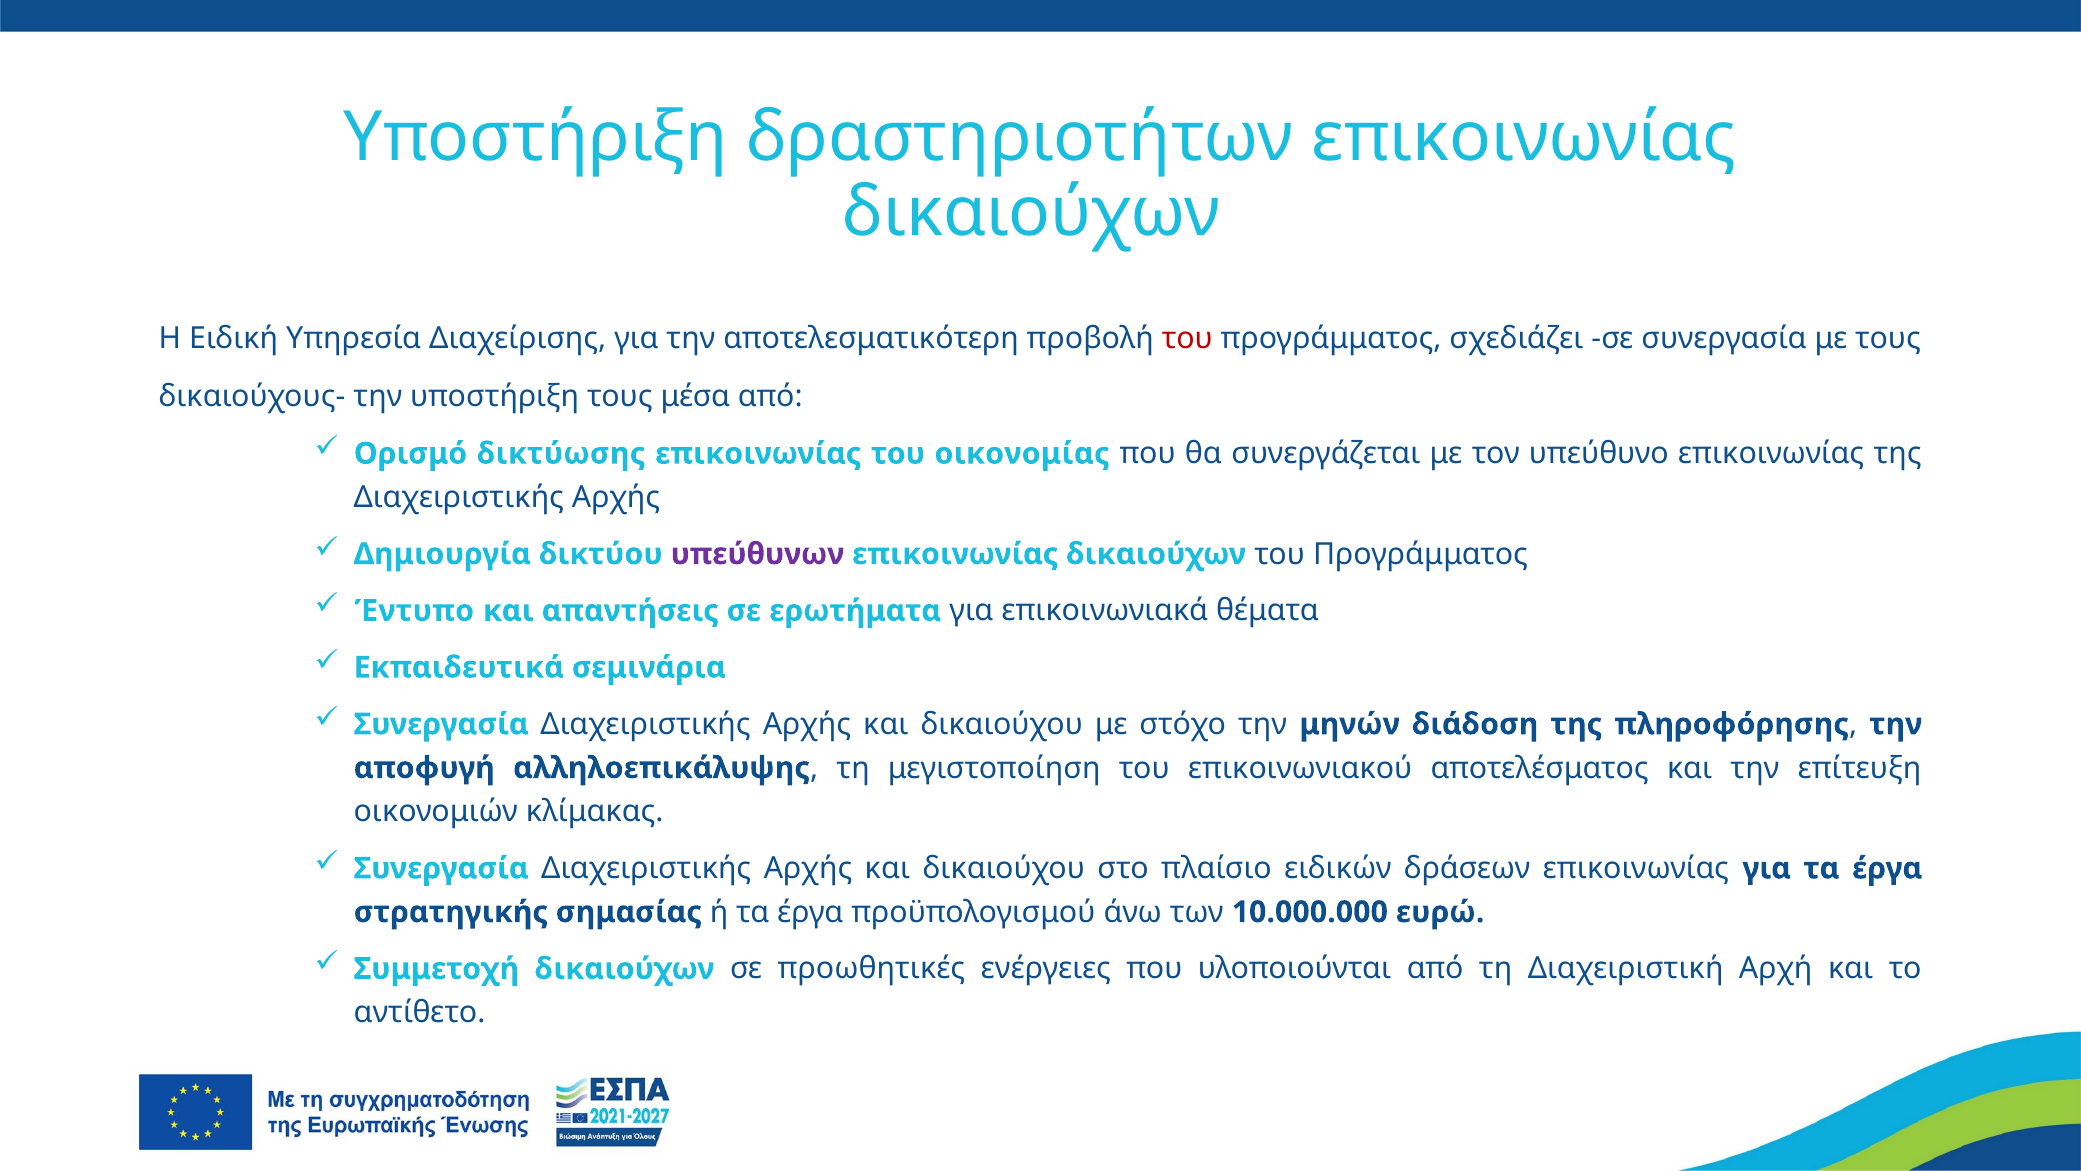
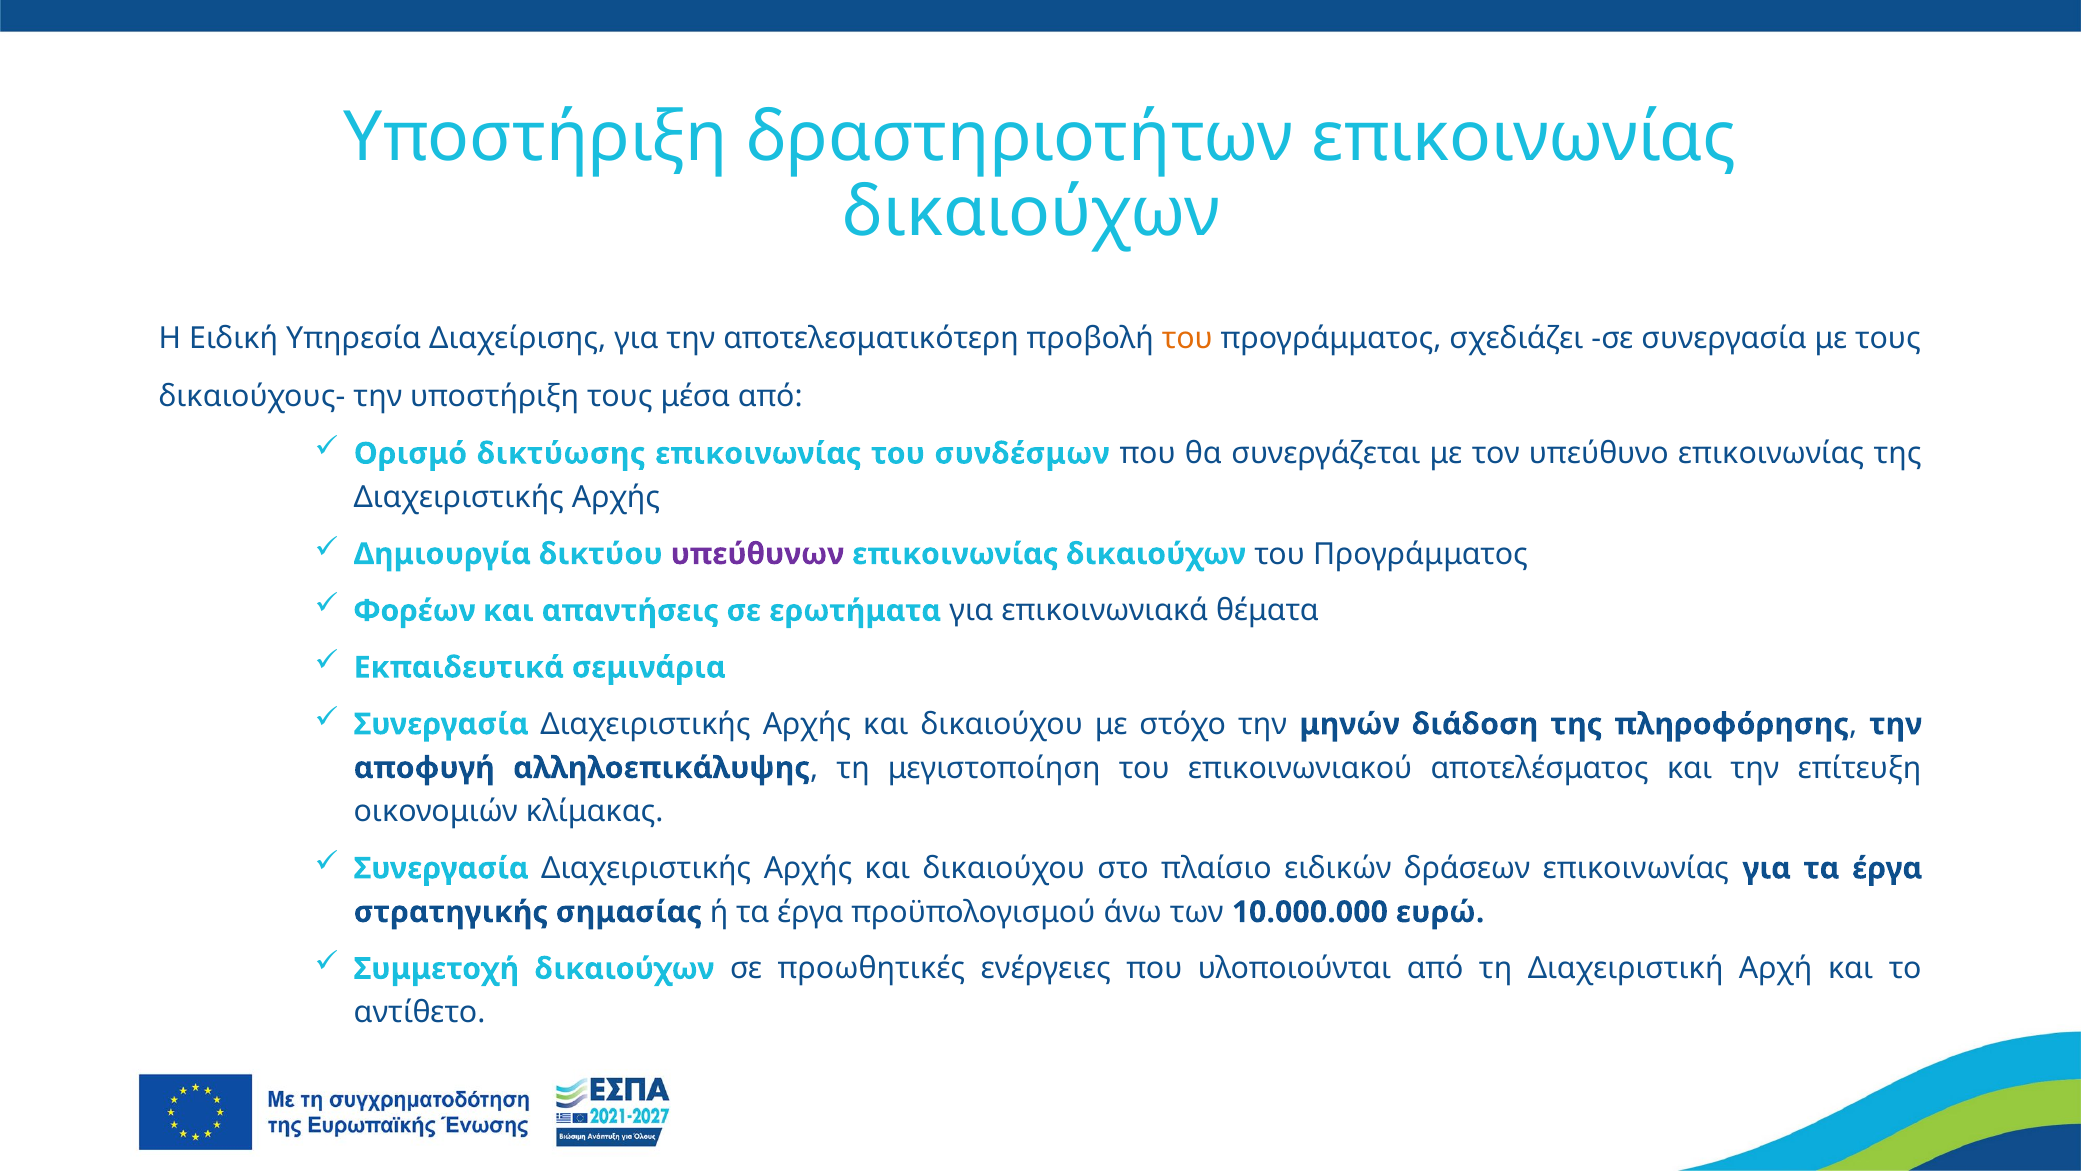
του at (1187, 339) colour: red -> orange
οικονομίας: οικονομίας -> συνδέσμων
Έντυπο: Έντυπο -> Φορέων
